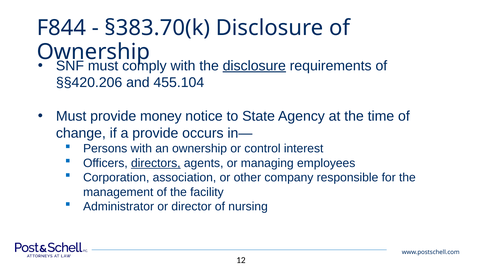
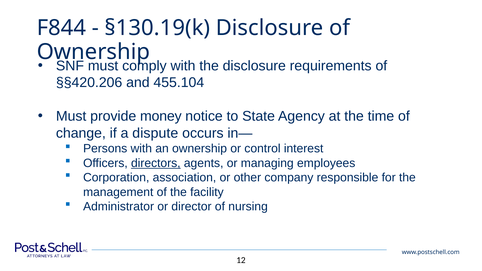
§383.70(k: §383.70(k -> §130.19(k
disclosure at (254, 66) underline: present -> none
a provide: provide -> dispute
